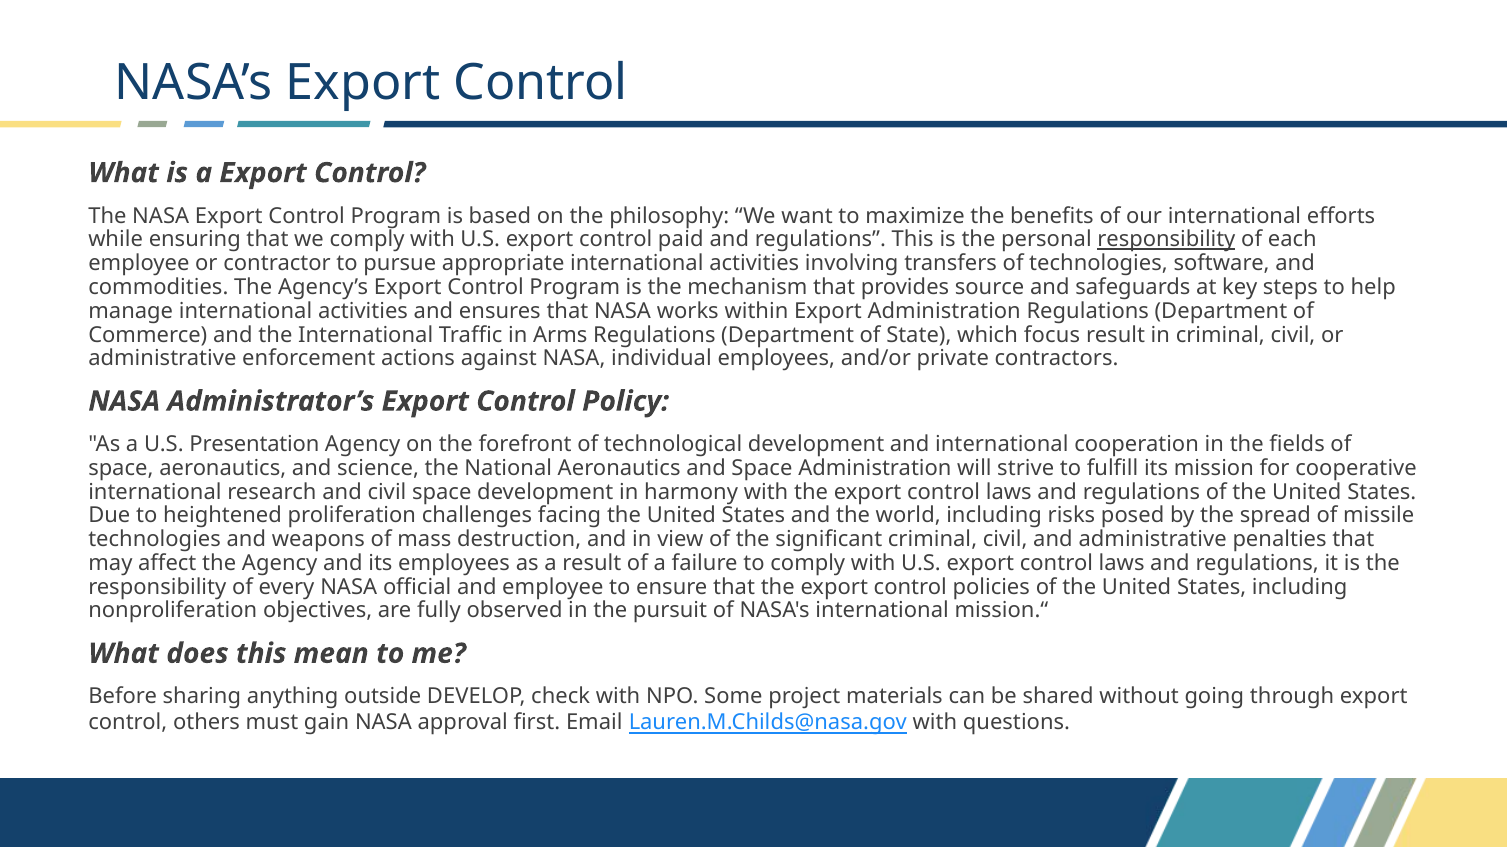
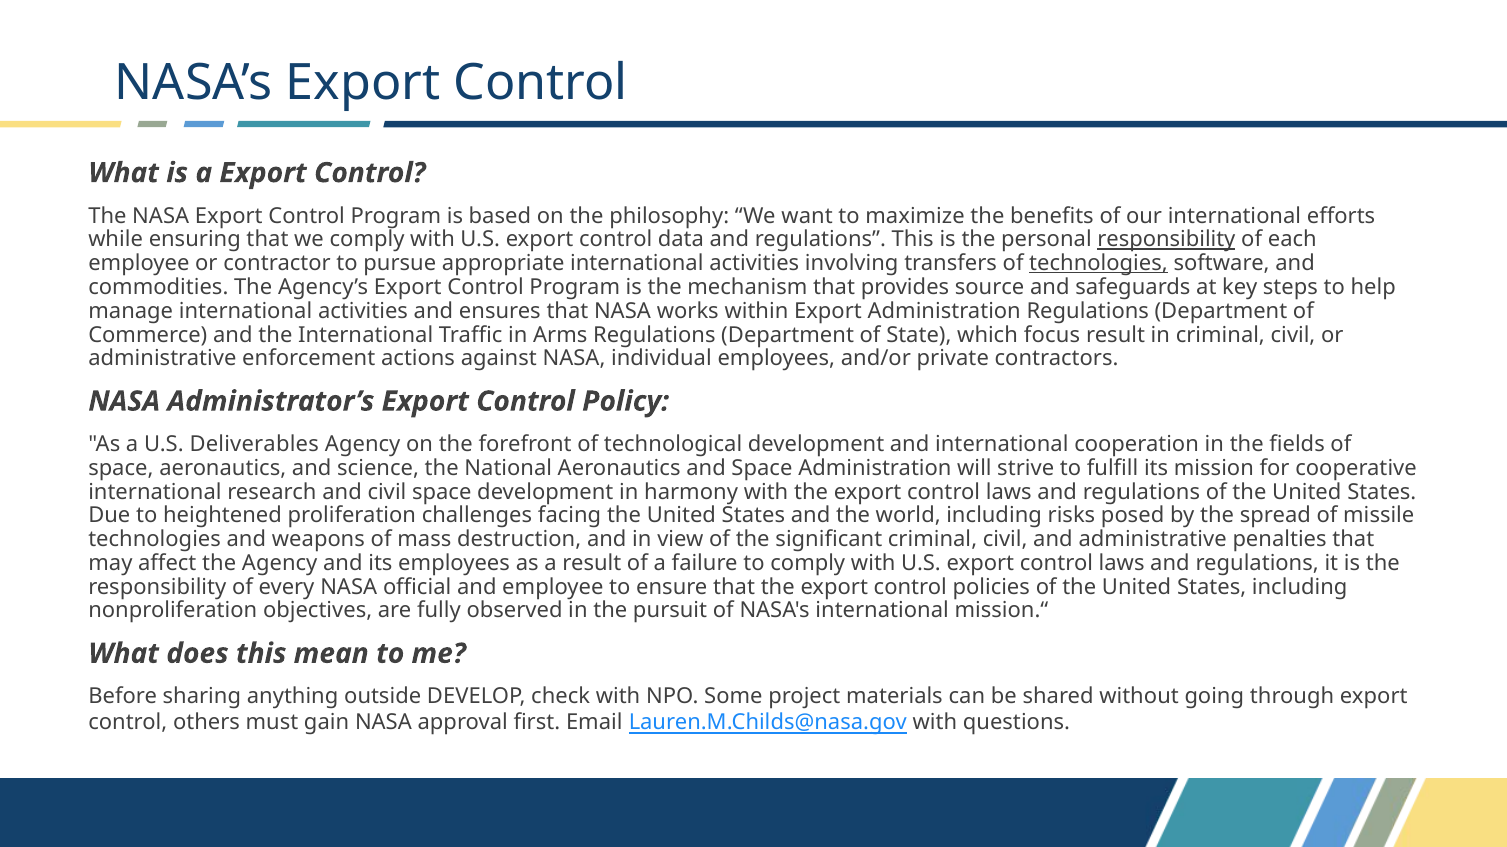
paid: paid -> data
technologies at (1098, 264) underline: none -> present
Presentation: Presentation -> Deliverables
